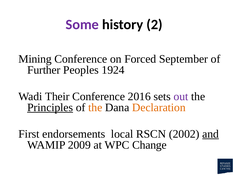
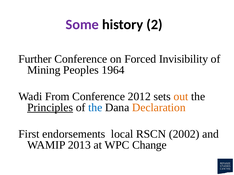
Mining: Mining -> Further
September: September -> Invisibility
Further: Further -> Mining
1924: 1924 -> 1964
Their: Their -> From
2016: 2016 -> 2012
out colour: purple -> orange
the at (95, 108) colour: orange -> blue
and underline: present -> none
2009: 2009 -> 2013
